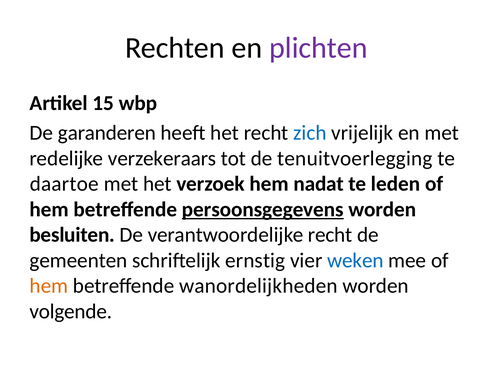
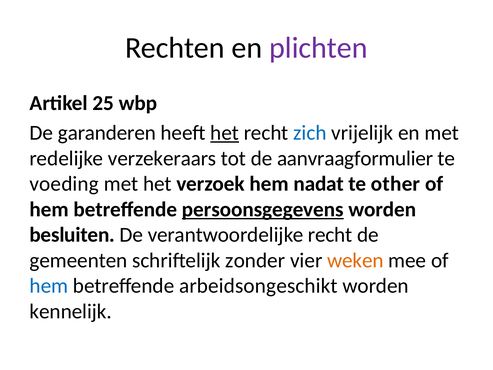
15: 15 -> 25
het at (225, 133) underline: none -> present
tenuitvoerlegging: tenuitvoerlegging -> aanvraagformulier
daartoe: daartoe -> voeding
leden: leden -> other
ernstig: ernstig -> zonder
weken colour: blue -> orange
hem at (49, 286) colour: orange -> blue
wanordelijkheden: wanordelijkheden -> arbeidsongeschikt
volgende: volgende -> kennelijk
